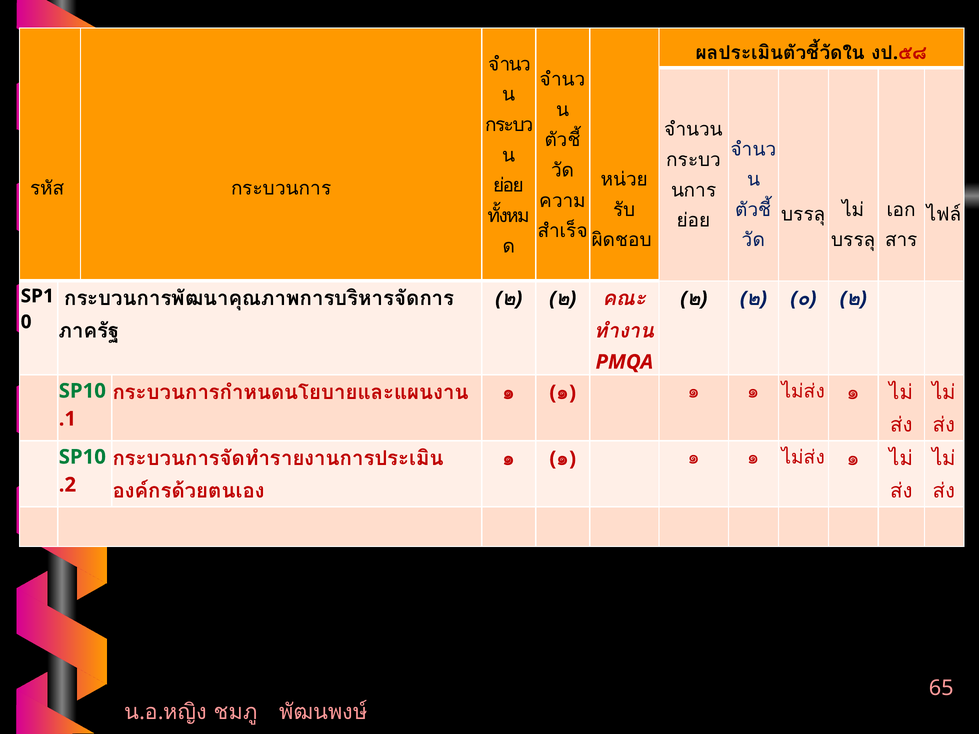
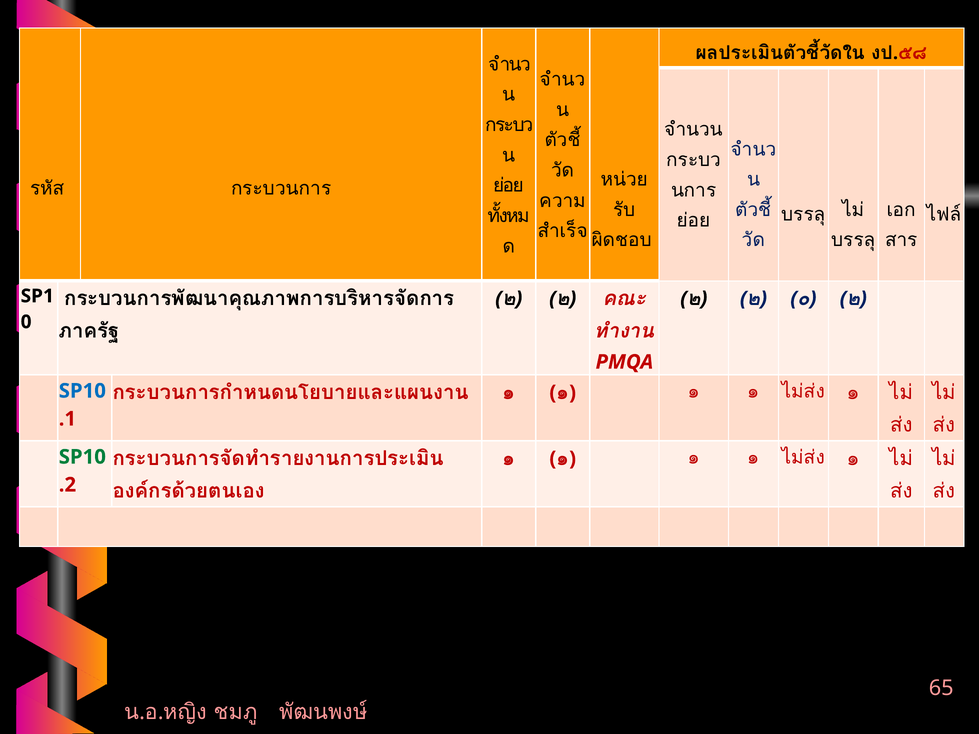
SP10 at (82, 391) colour: green -> blue
